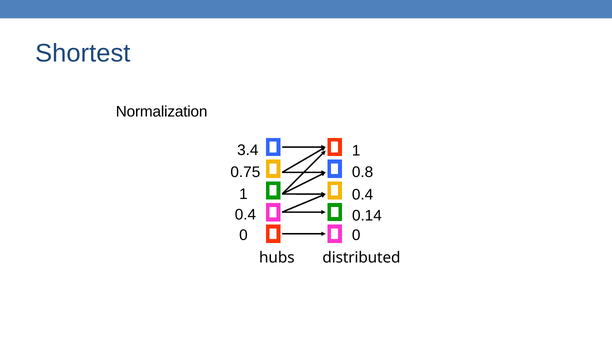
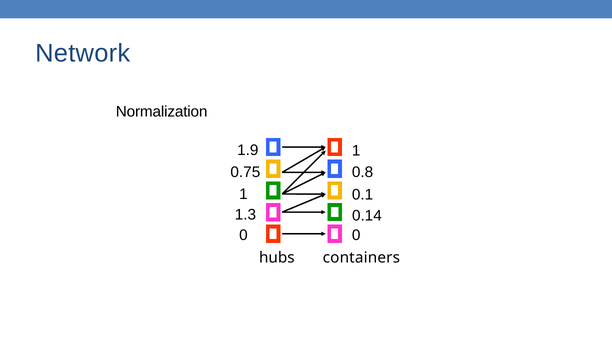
Shortest: Shortest -> Network
3.4: 3.4 -> 1.9
0.4 at (363, 195): 0.4 -> 0.1
0.4 at (245, 215): 0.4 -> 1.3
distributed: distributed -> containers
